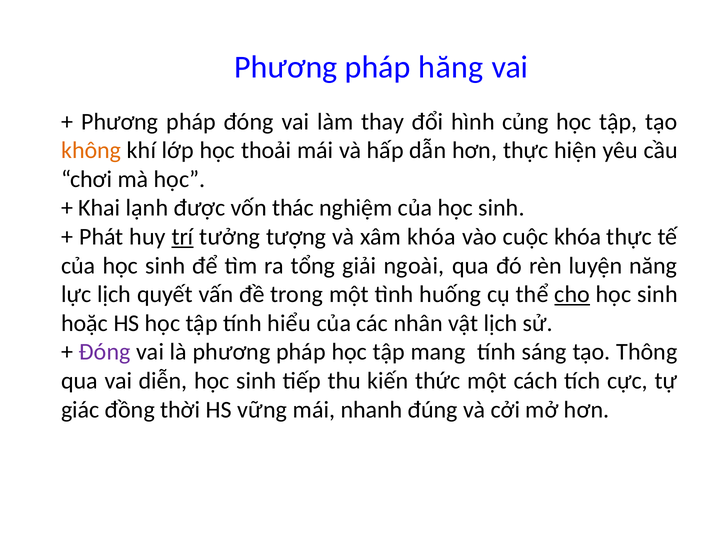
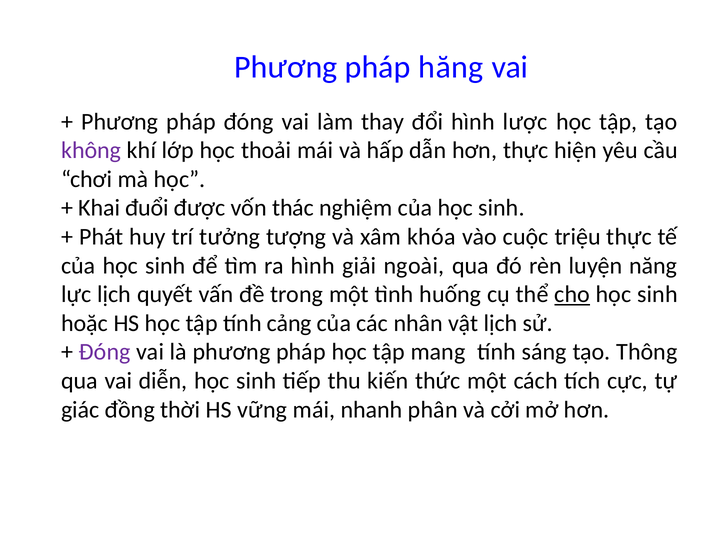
củng: củng -> lược
không colour: orange -> purple
lạnh: lạnh -> đuổi
trí underline: present -> none
cuộc khóa: khóa -> triệu
ra tổng: tổng -> hình
hiểu: hiểu -> cảng
đúng: đúng -> phân
